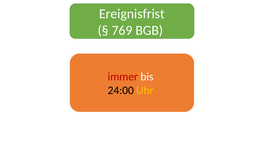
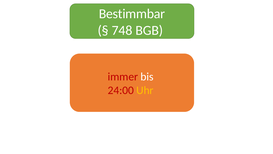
Ereignisfrist: Ereignisfrist -> Bestimmbar
769: 769 -> 748
24:00 colour: black -> red
